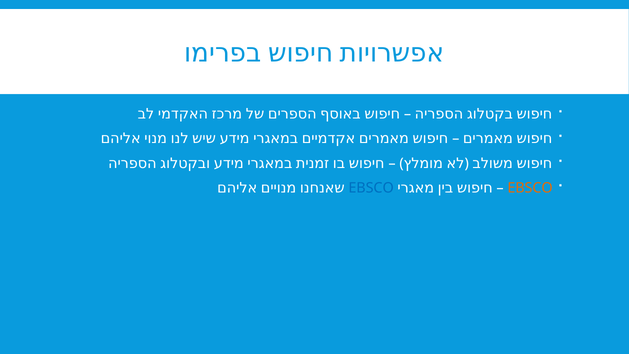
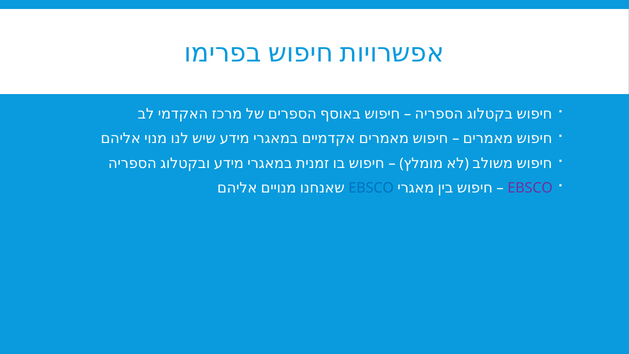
EBSCO at (530, 188) colour: orange -> purple
